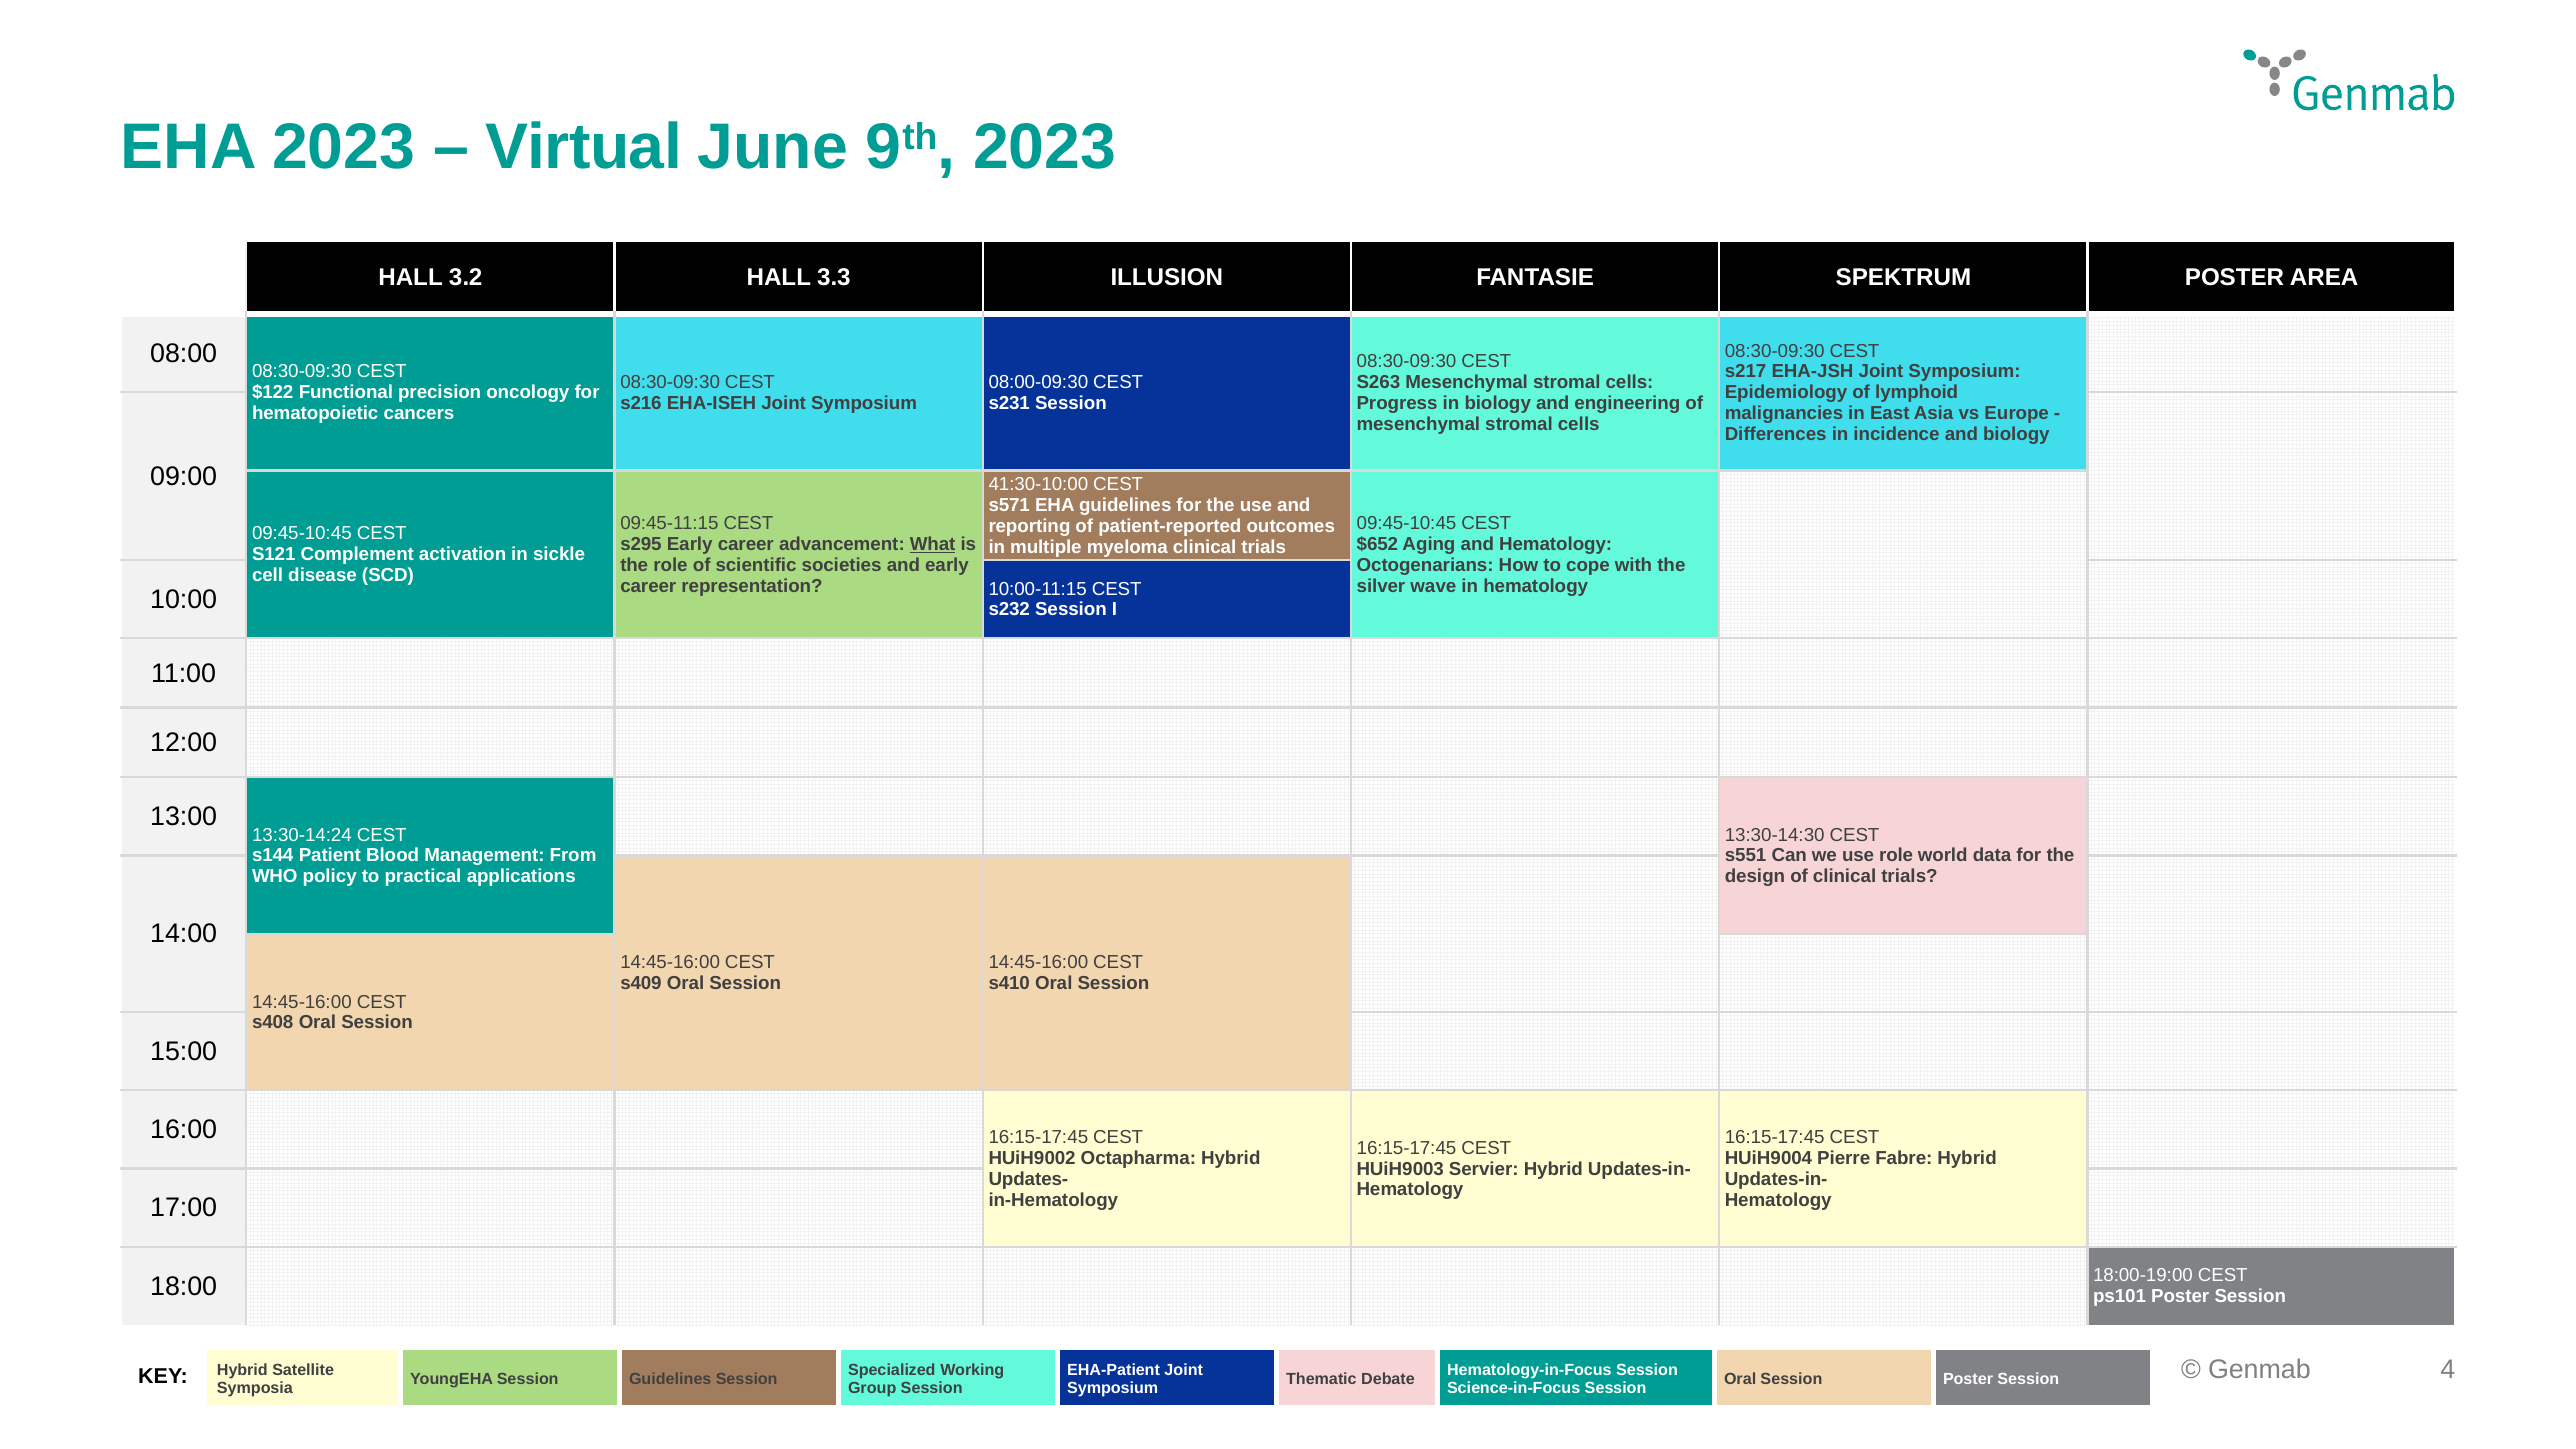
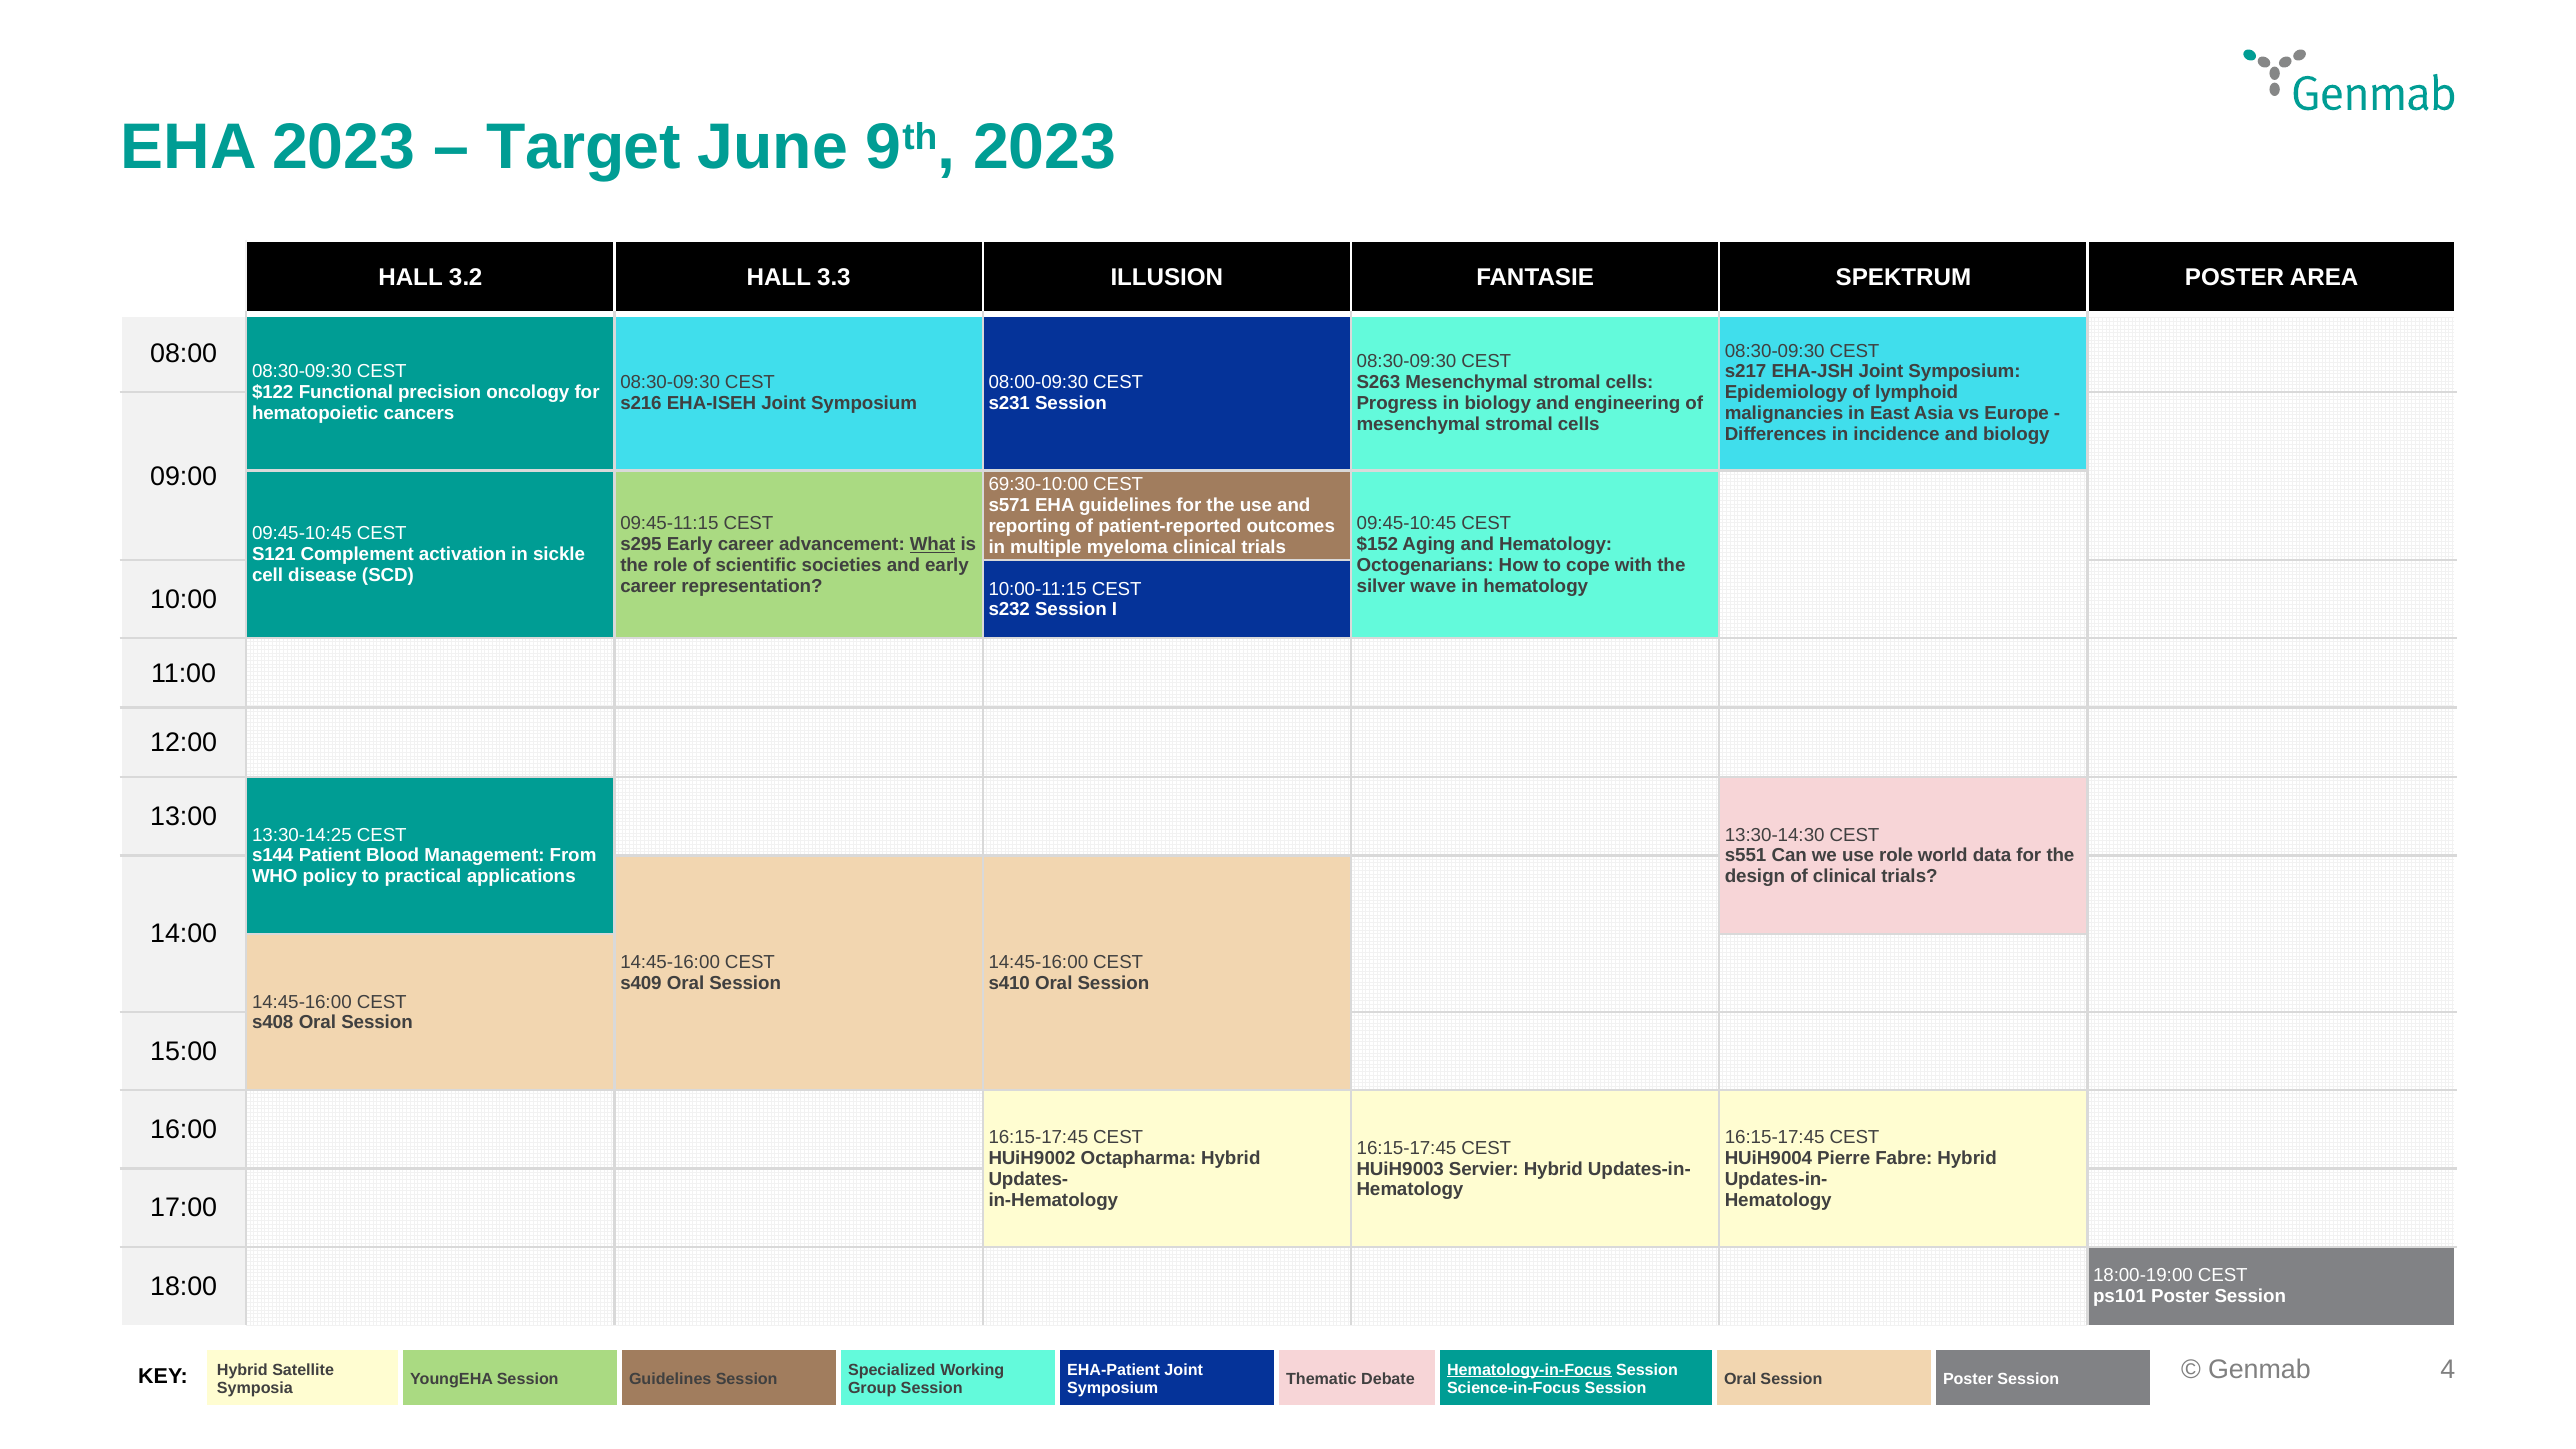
Virtual: Virtual -> Target
41:30-10:00: 41:30-10:00 -> 69:30-10:00
$652: $652 -> $152
13:30-14:24: 13:30-14:24 -> 13:30-14:25
Hematology-in-Focus underline: none -> present
